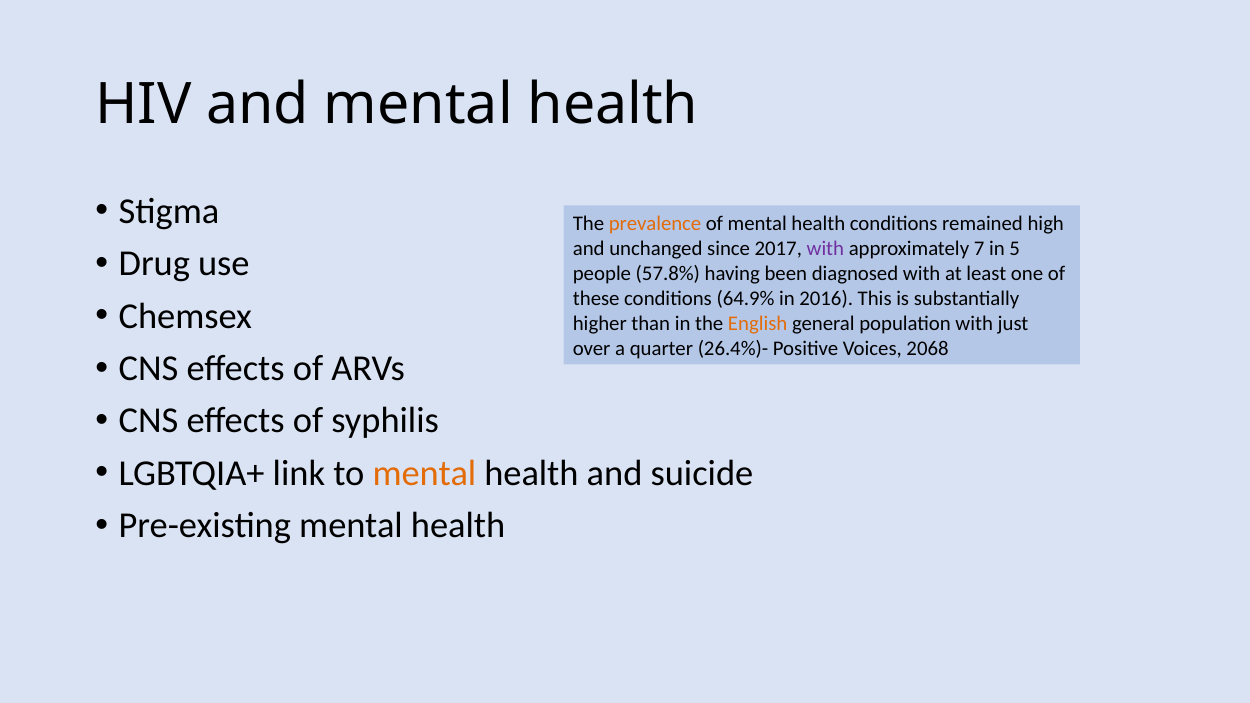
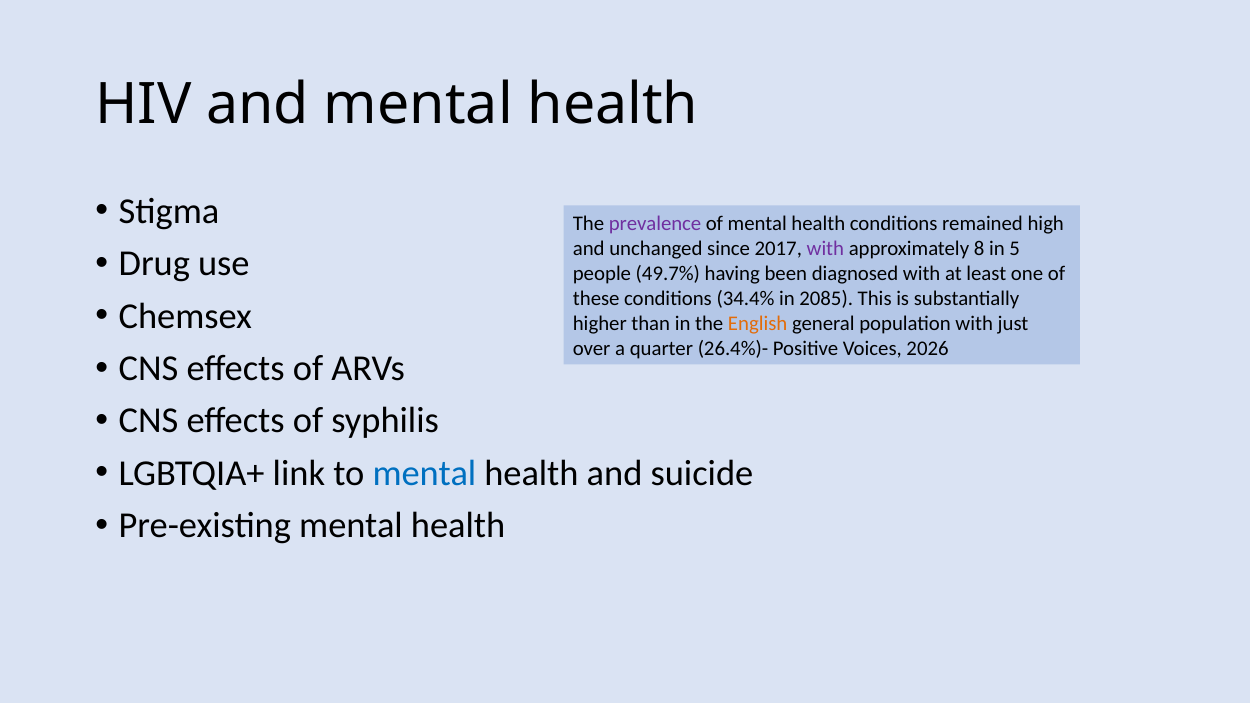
prevalence colour: orange -> purple
7: 7 -> 8
57.8%: 57.8% -> 49.7%
64.9%: 64.9% -> 34.4%
2016: 2016 -> 2085
2068: 2068 -> 2026
mental at (424, 473) colour: orange -> blue
